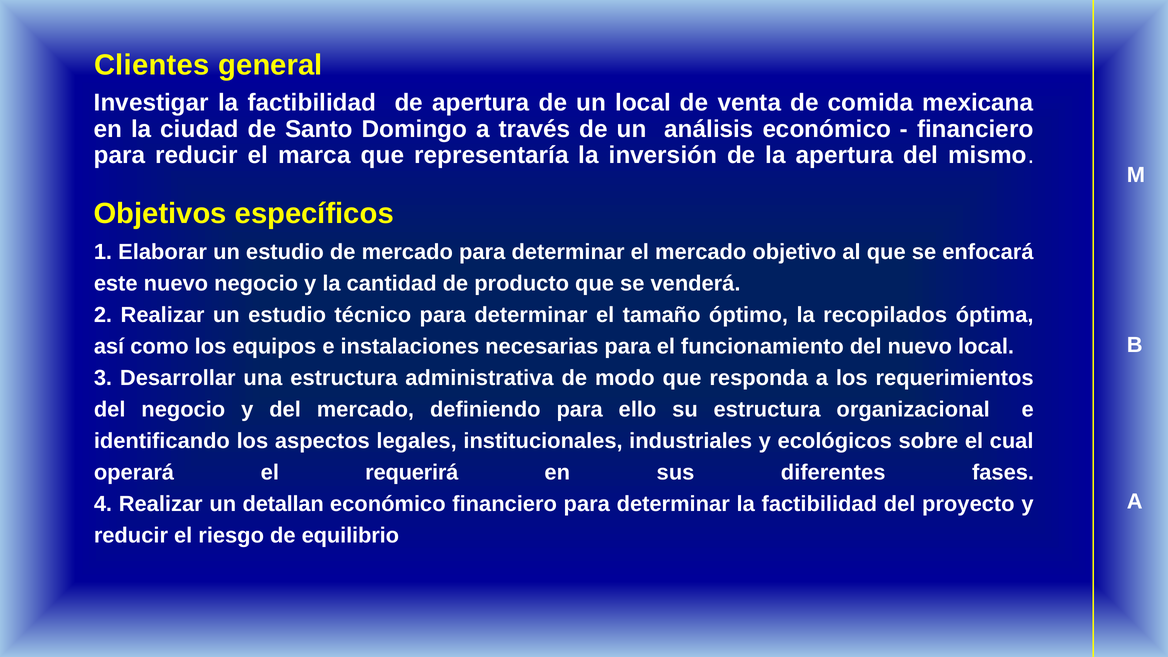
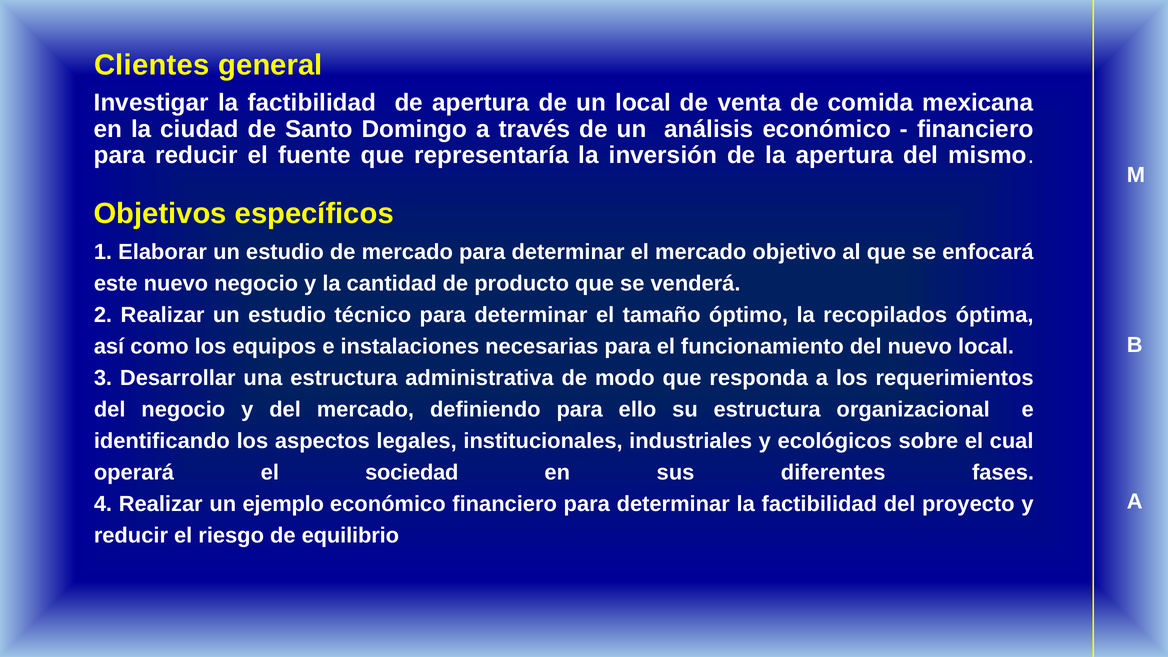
marca: marca -> fuente
requerirá: requerirá -> sociedad
detallan: detallan -> ejemplo
